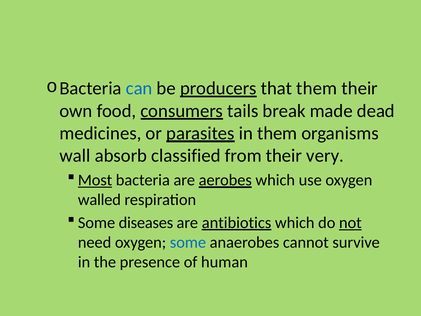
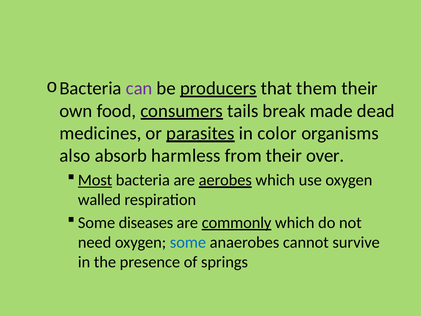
can colour: blue -> purple
in them: them -> color
wall: wall -> also
classified: classified -> harmless
very: very -> over
antibiotics: antibiotics -> commonly
not underline: present -> none
human: human -> springs
